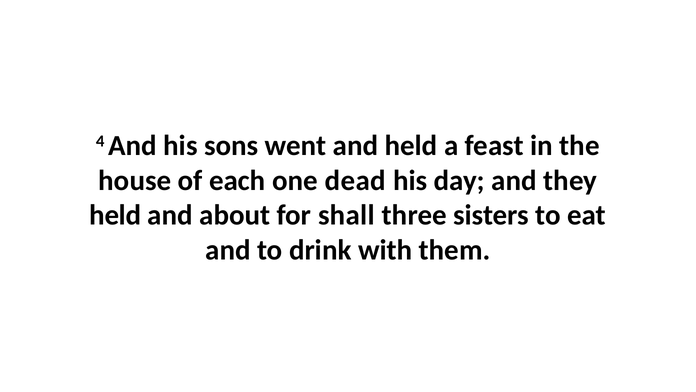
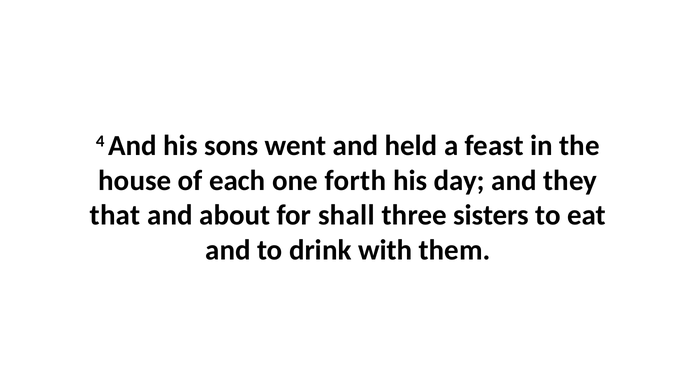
dead: dead -> forth
held at (115, 215): held -> that
